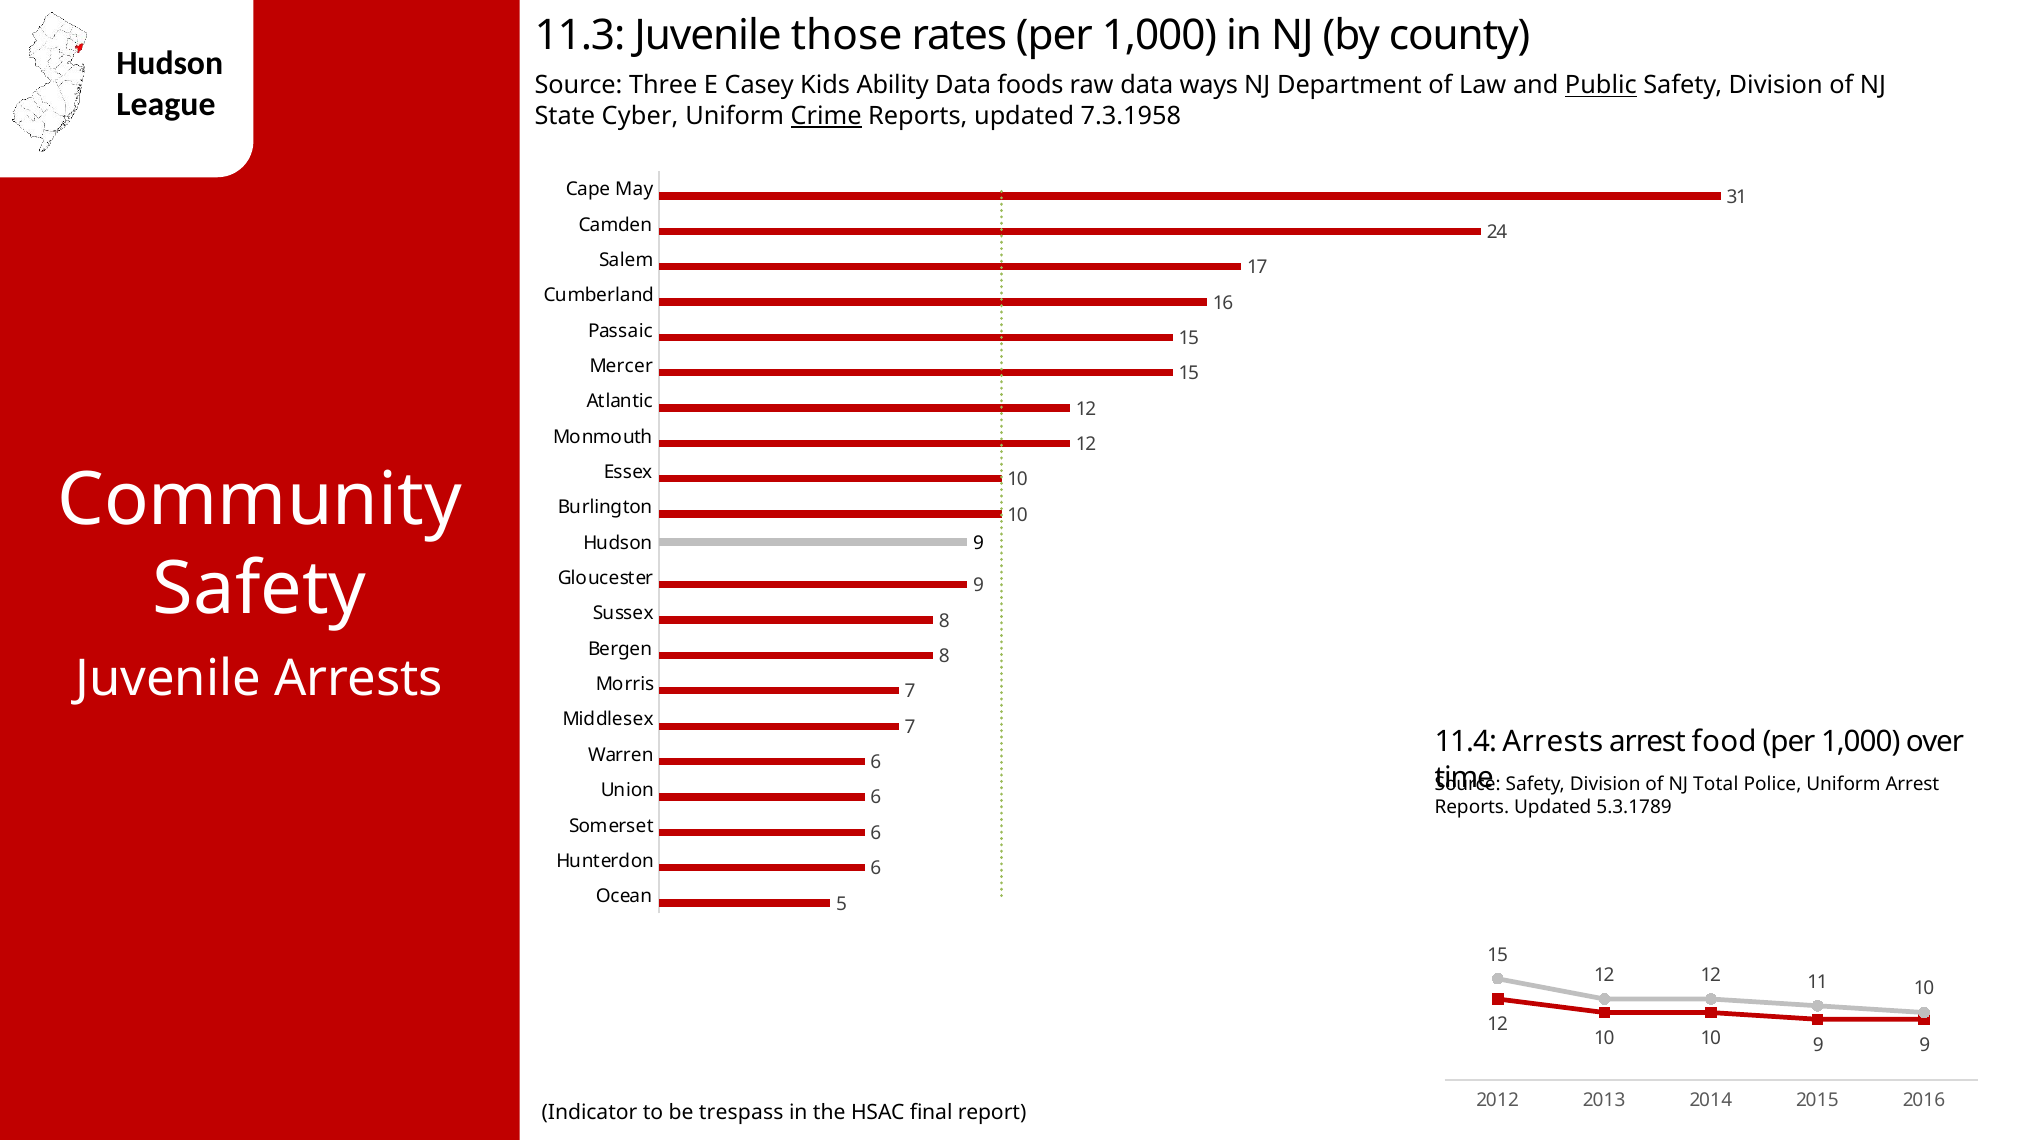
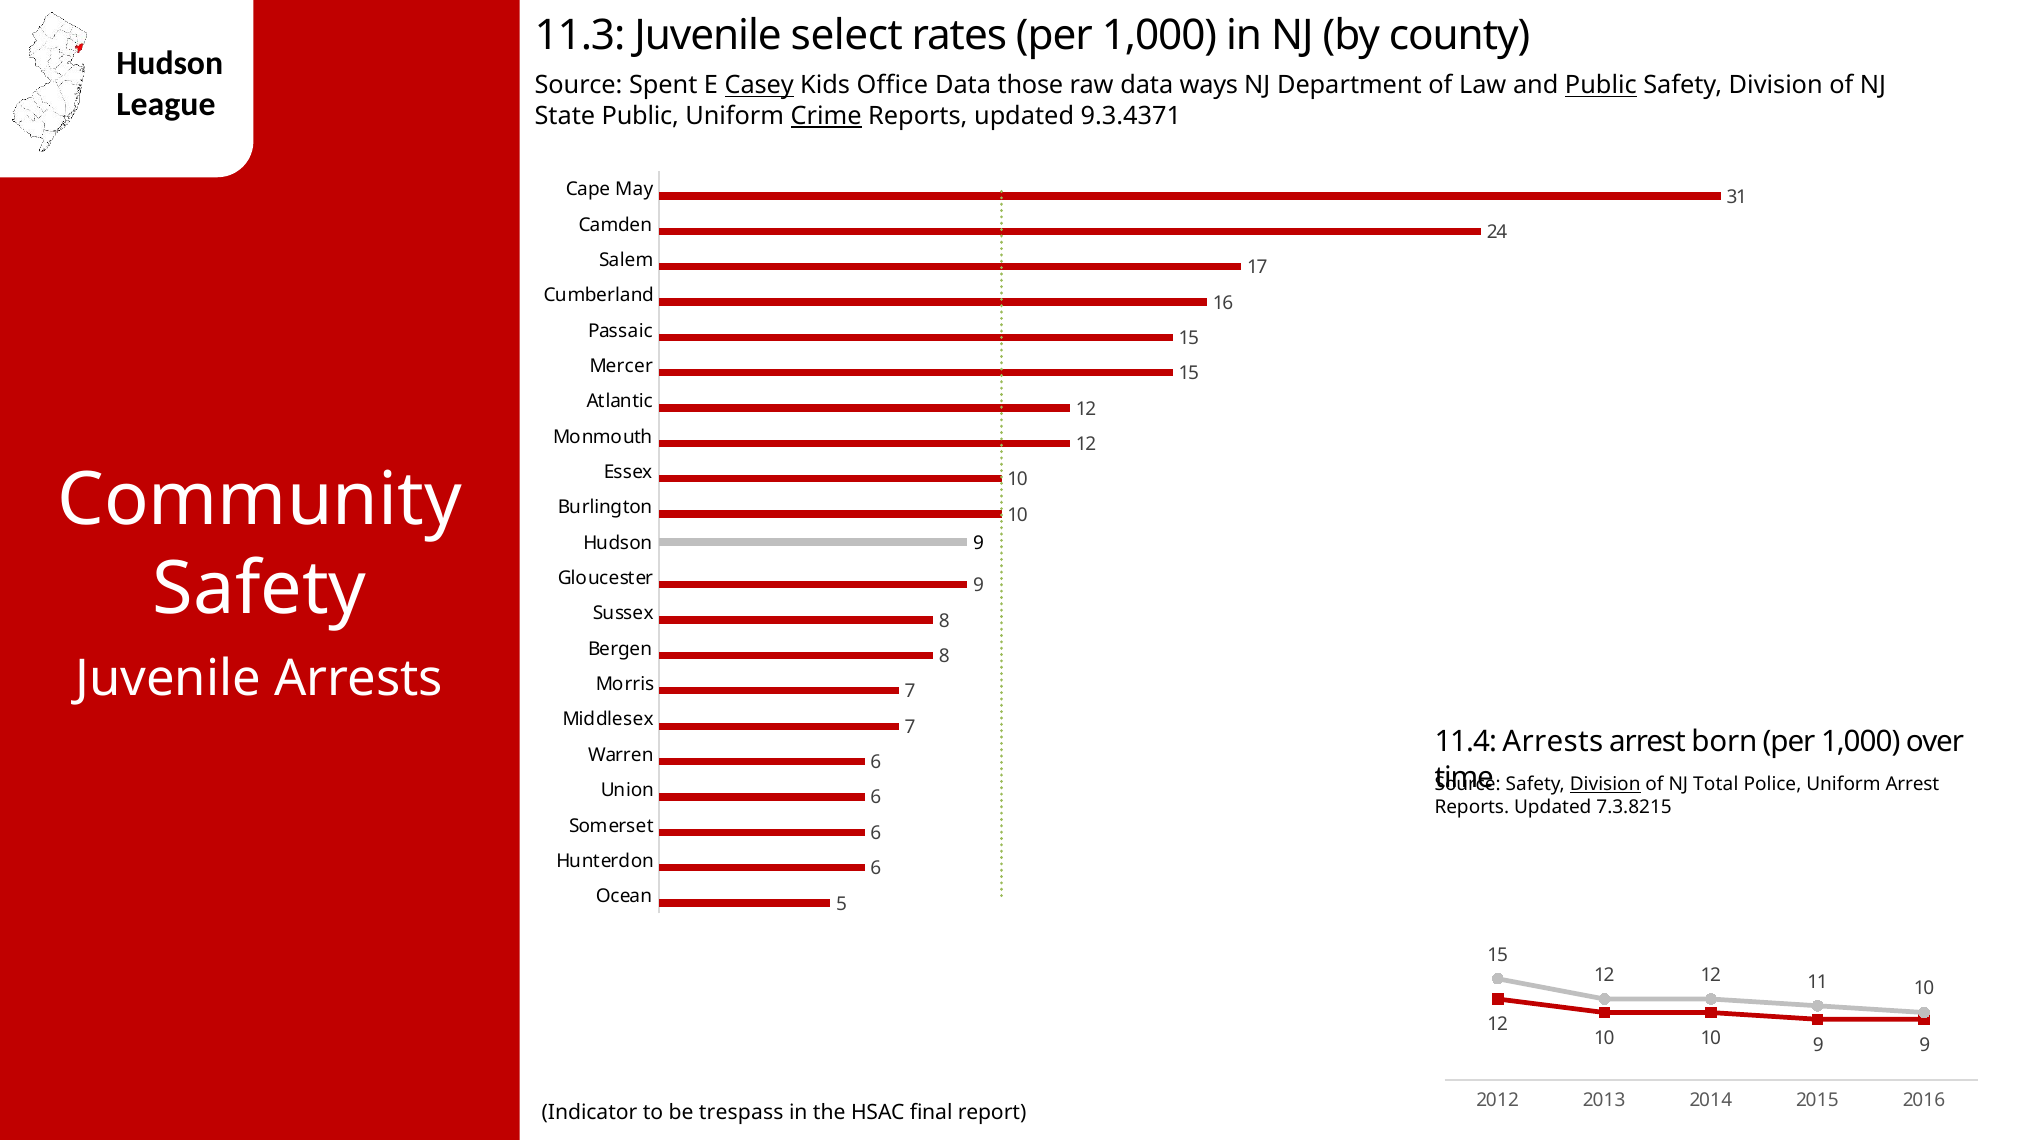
those: those -> select
Three: Three -> Spent
Casey underline: none -> present
Ability: Ability -> Office
foods: foods -> those
State Cyber: Cyber -> Public
7.3.1958: 7.3.1958 -> 9.3.4371
food: food -> born
Division at (1605, 785) underline: none -> present
5.3.1789: 5.3.1789 -> 7.3.8215
